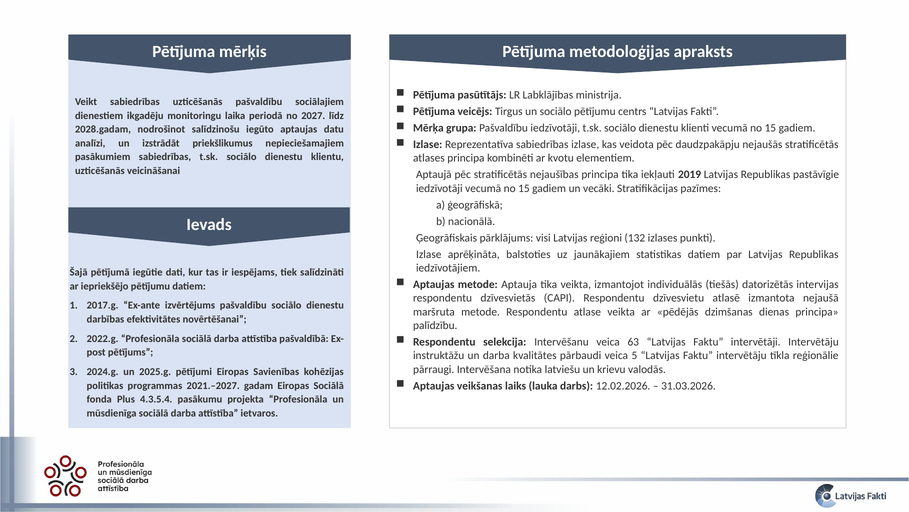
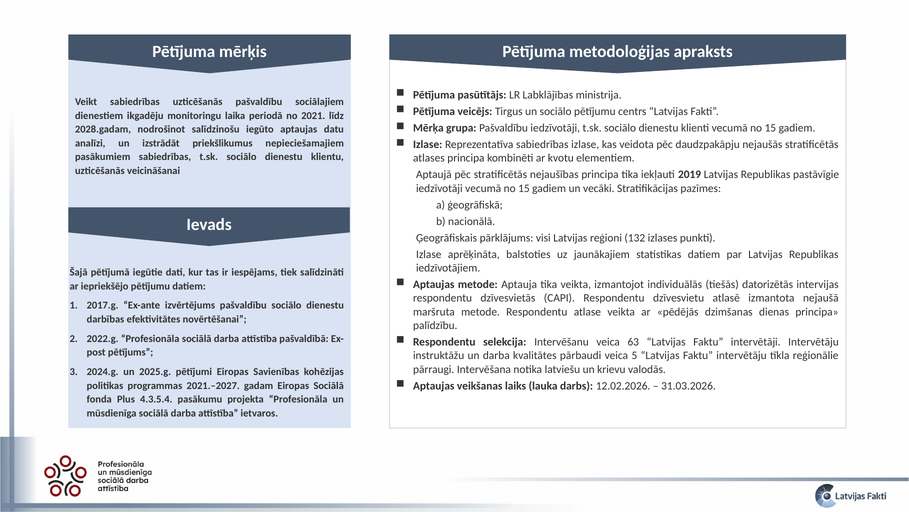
2027: 2027 -> 2021
